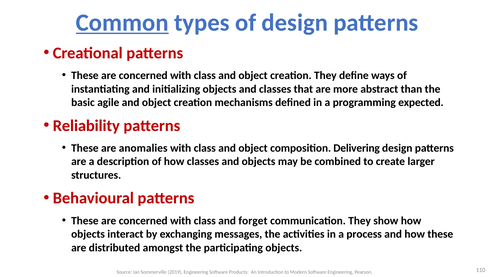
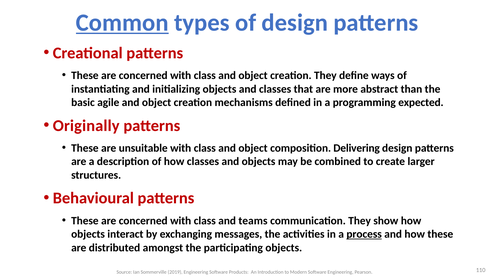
Reliability: Reliability -> Originally
anomalies: anomalies -> unsuitable
forget: forget -> teams
process underline: none -> present
